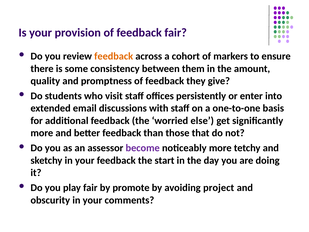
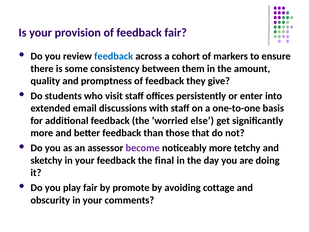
feedback at (114, 56) colour: orange -> blue
start: start -> final
project: project -> cottage
